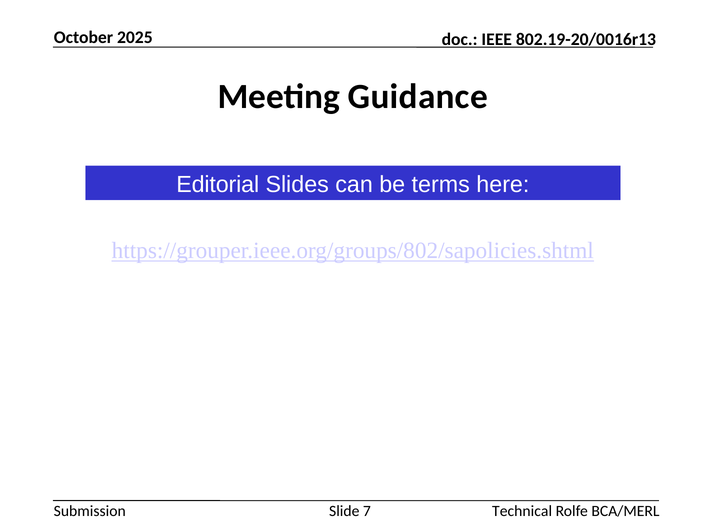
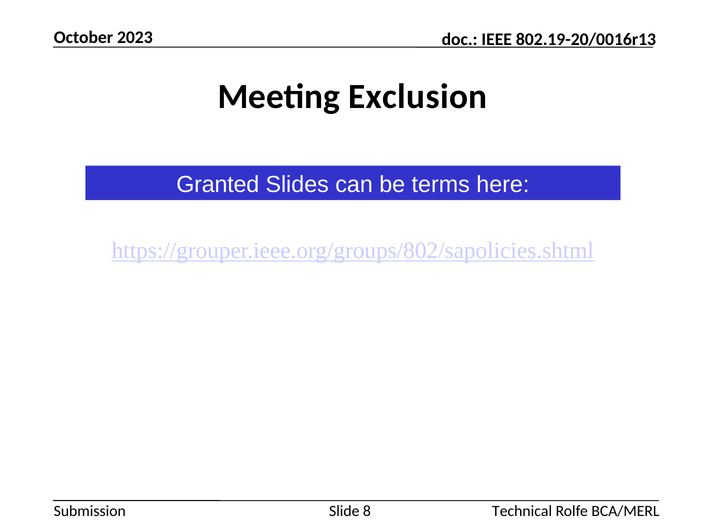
2025: 2025 -> 2023
Guidance: Guidance -> Exclusion
Editorial: Editorial -> Granted
7: 7 -> 8
